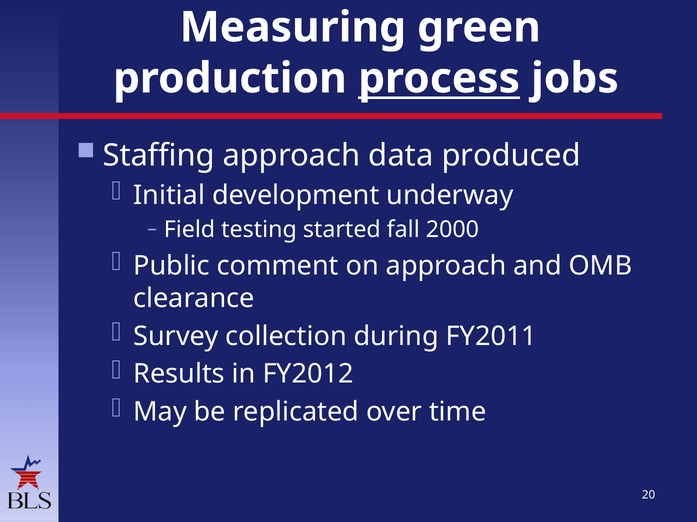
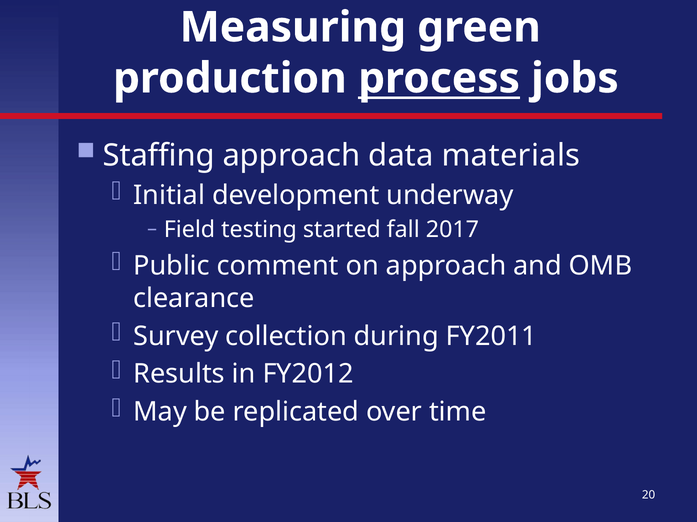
produced: produced -> materials
2000: 2000 -> 2017
